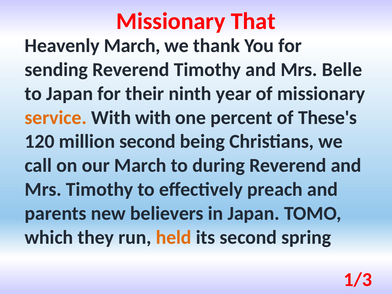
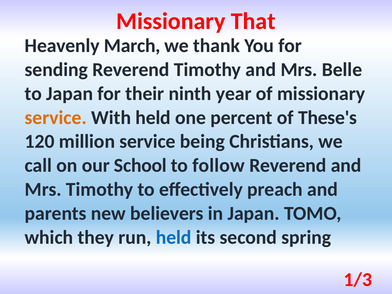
With with: with -> held
million second: second -> service
our March: March -> School
during: during -> follow
held at (174, 237) colour: orange -> blue
